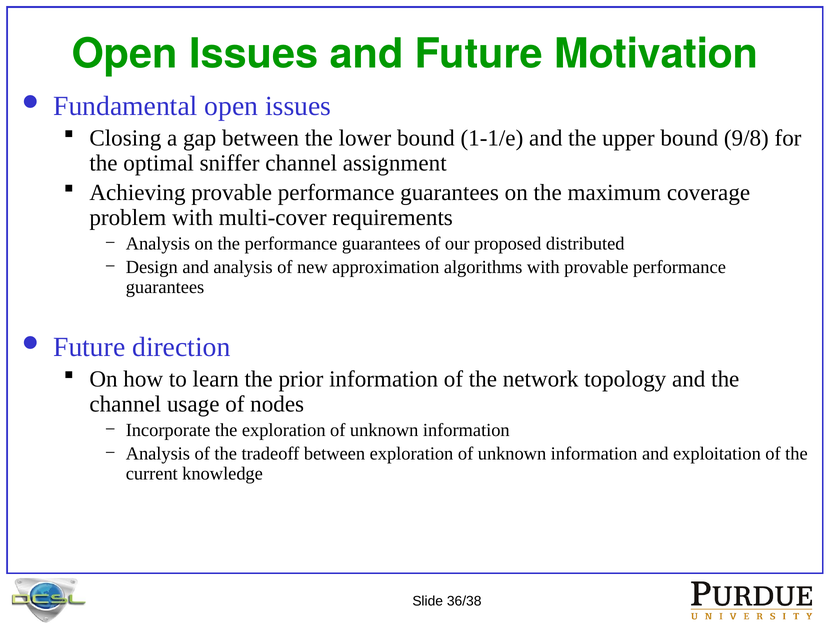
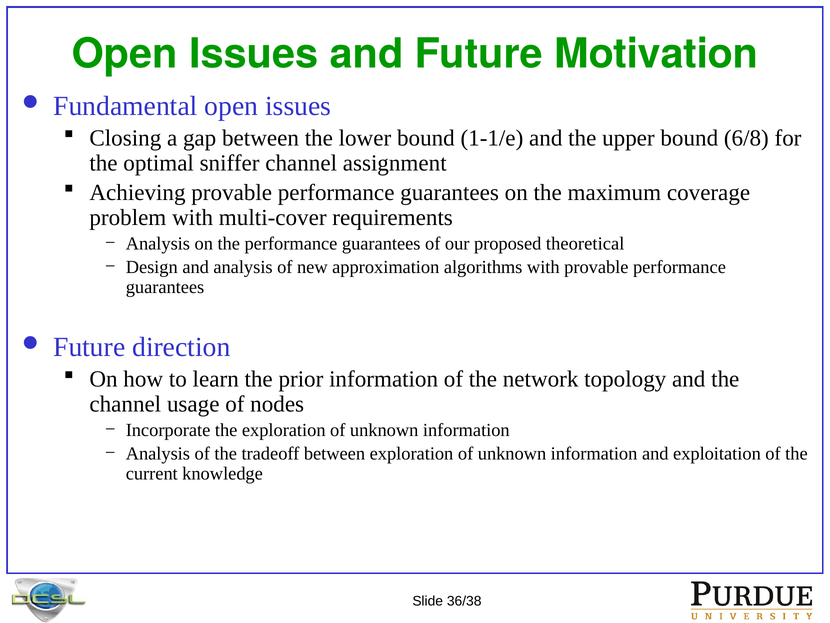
9/8: 9/8 -> 6/8
distributed: distributed -> theoretical
